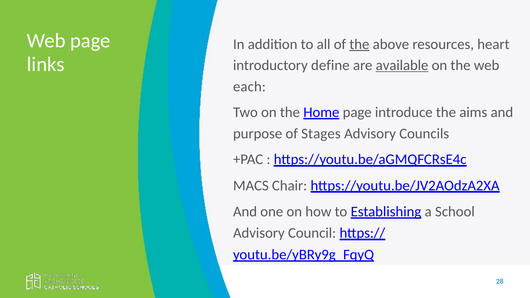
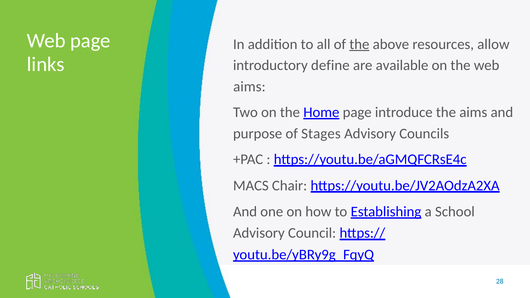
heart: heart -> allow
available underline: present -> none
each at (249, 87): each -> aims
